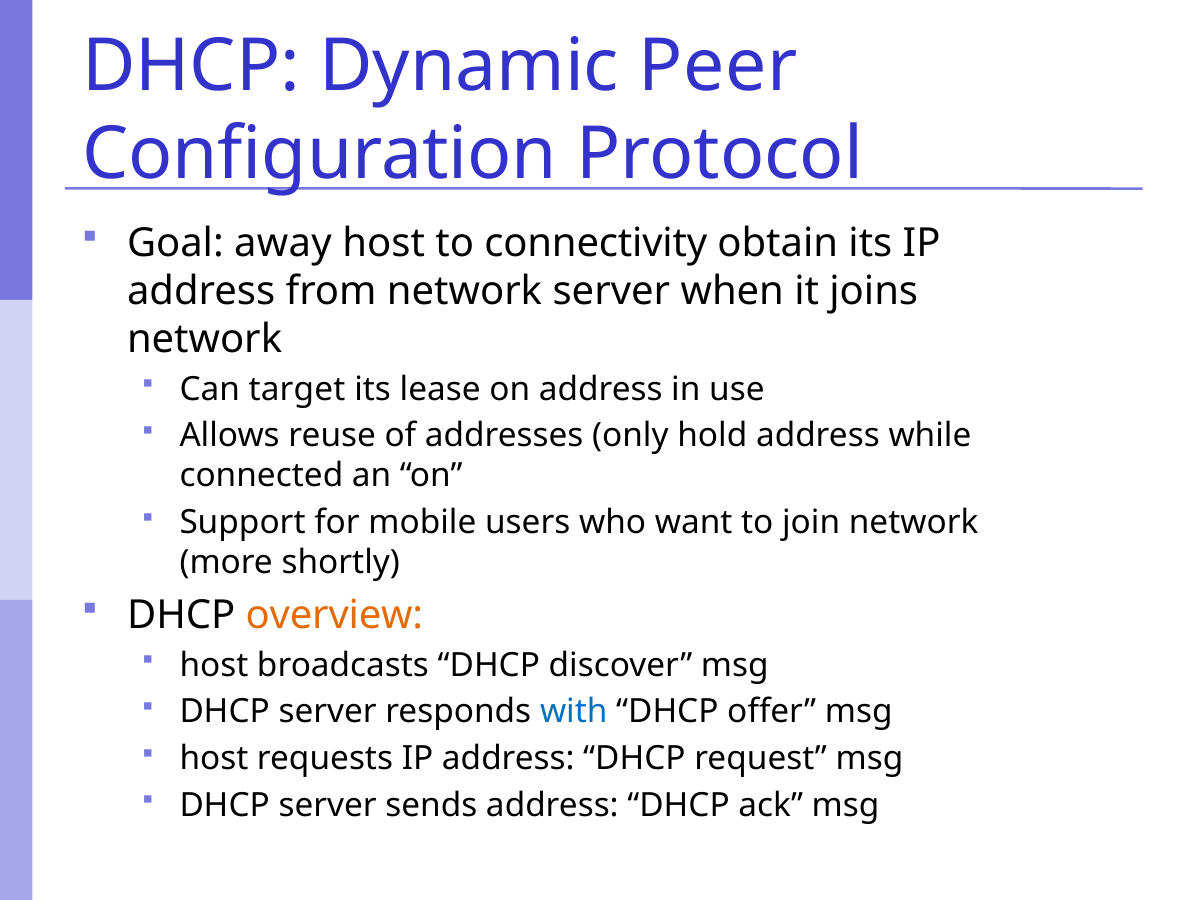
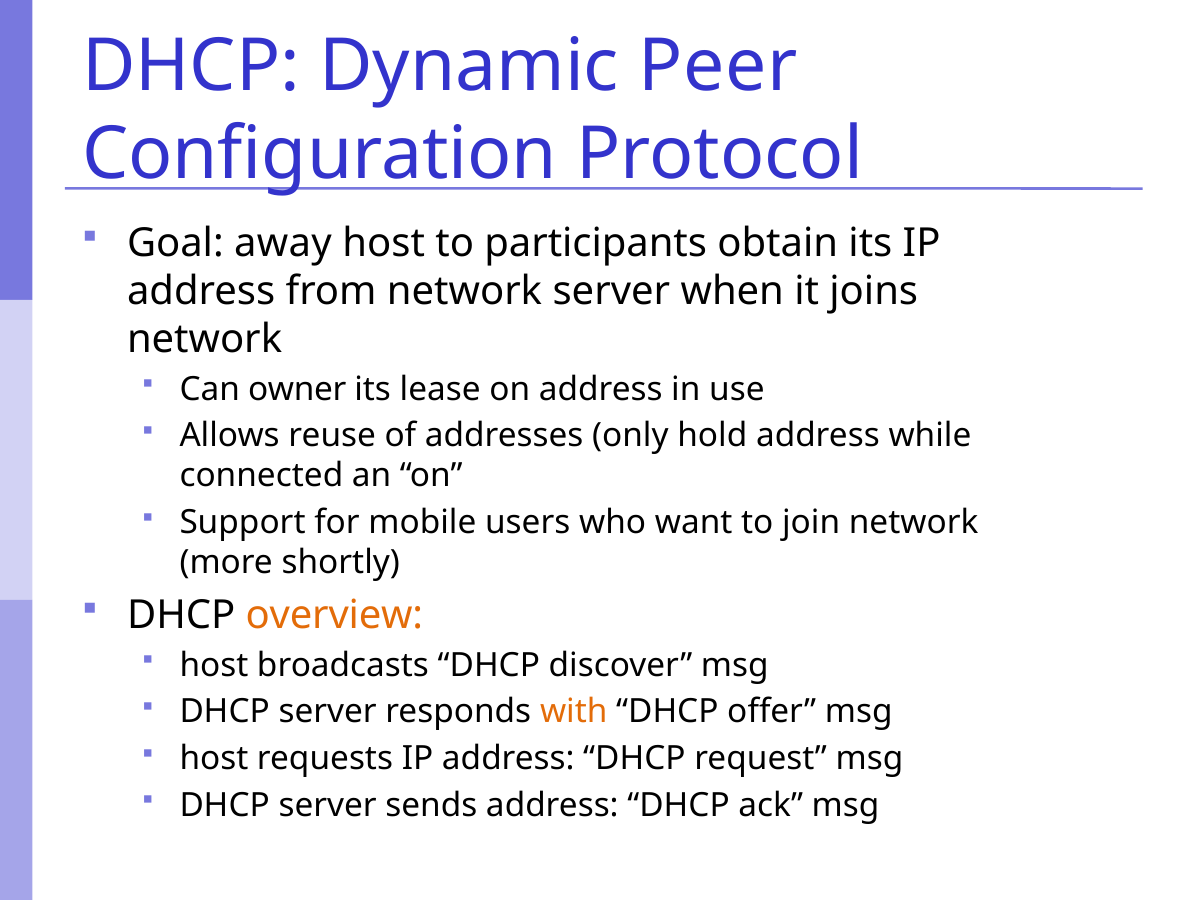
connectivity: connectivity -> participants
target: target -> owner
with colour: blue -> orange
